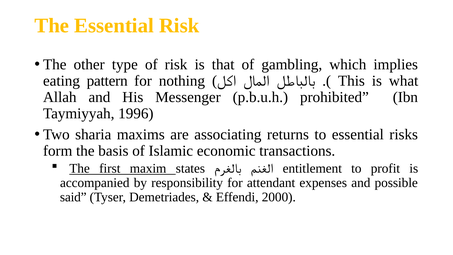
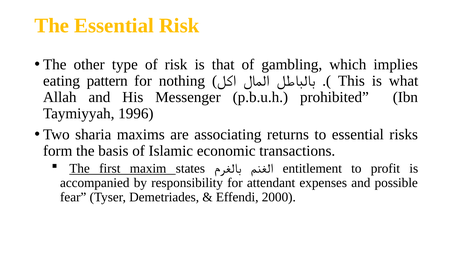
said: said -> fear
